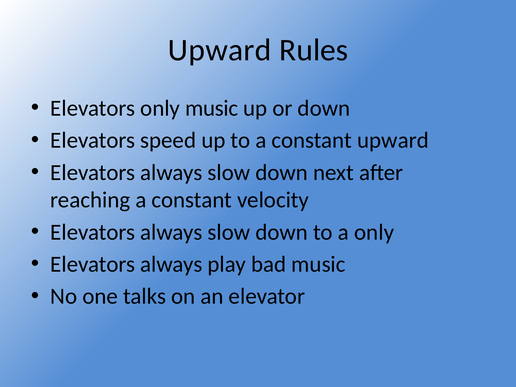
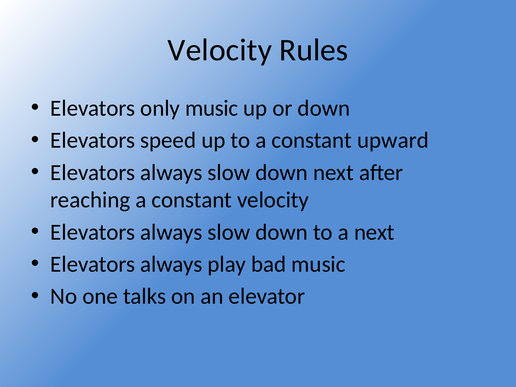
Upward at (220, 50): Upward -> Velocity
a only: only -> next
